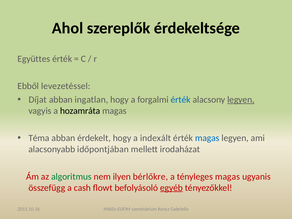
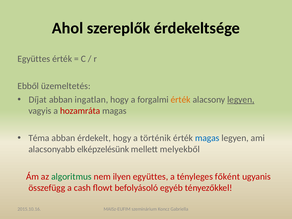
levezetéssel: levezetéssel -> üzemeltetés
érték at (181, 100) colour: blue -> orange
hozamráta colour: black -> red
indexált: indexált -> történik
időpontjában: időpontjában -> elképzelésünk
irodaházat: irodaházat -> melyekből
ilyen bérlőkre: bérlőkre -> együttes
tényleges magas: magas -> főként
egyéb underline: present -> none
